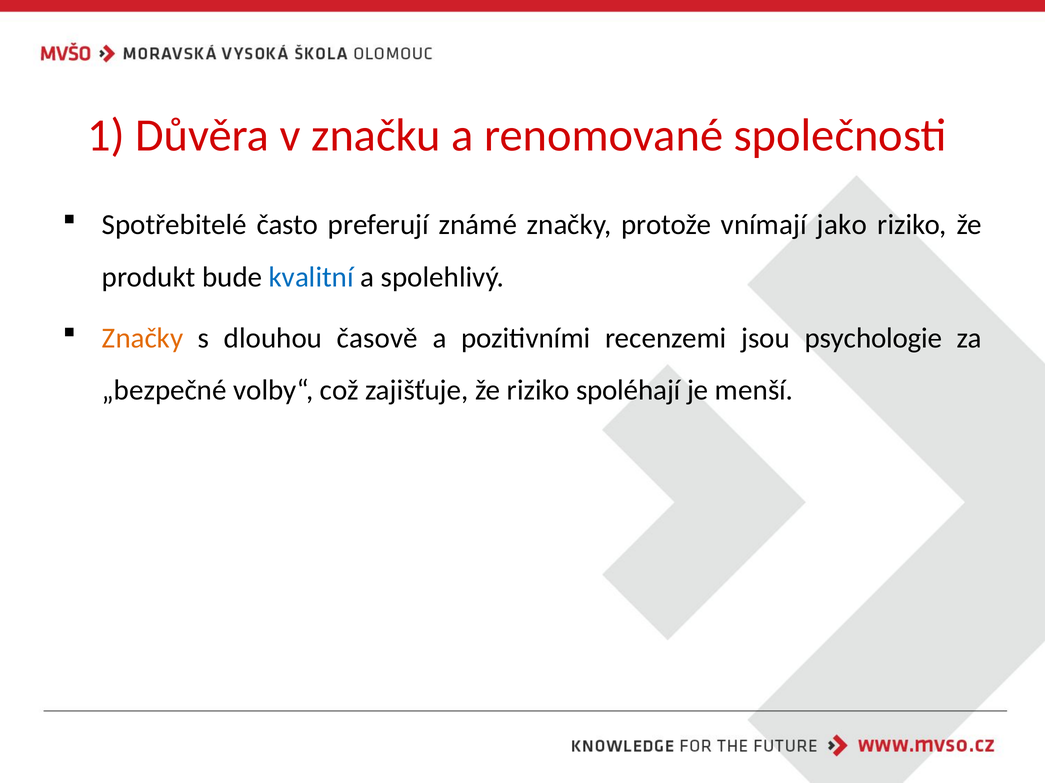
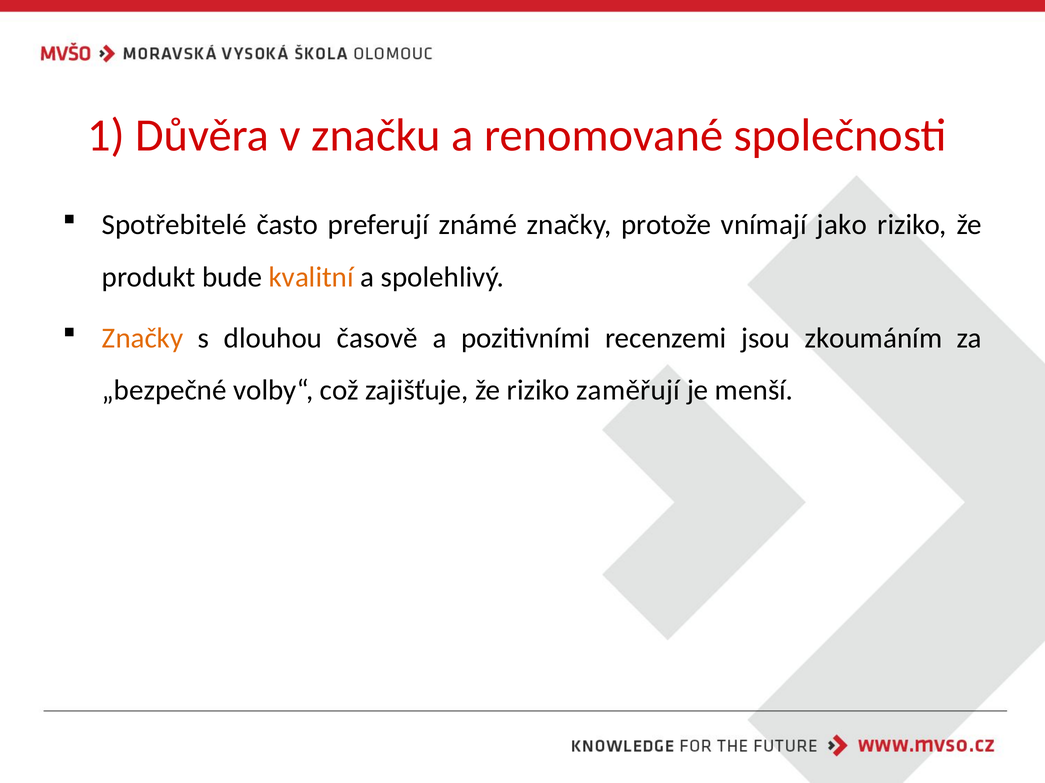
kvalitní colour: blue -> orange
psychologie: psychologie -> zkoumáním
spoléhají: spoléhají -> zaměřují
